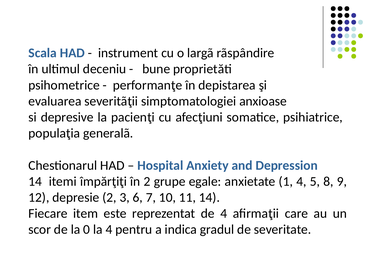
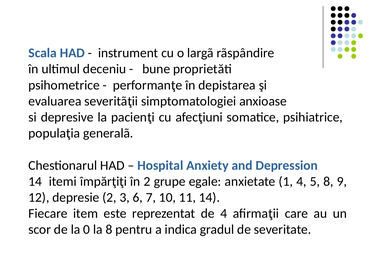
la 4: 4 -> 8
